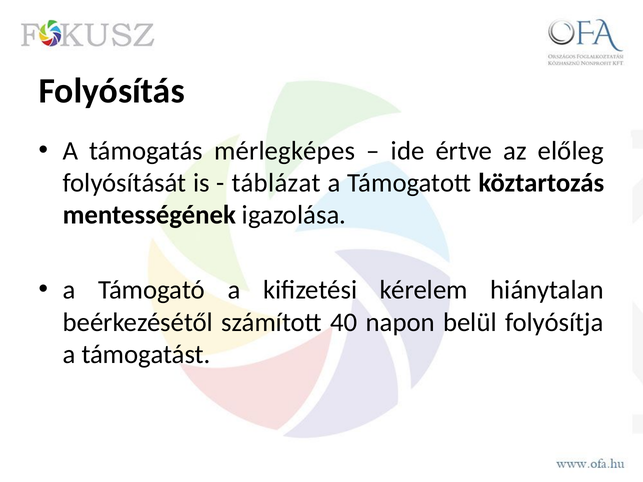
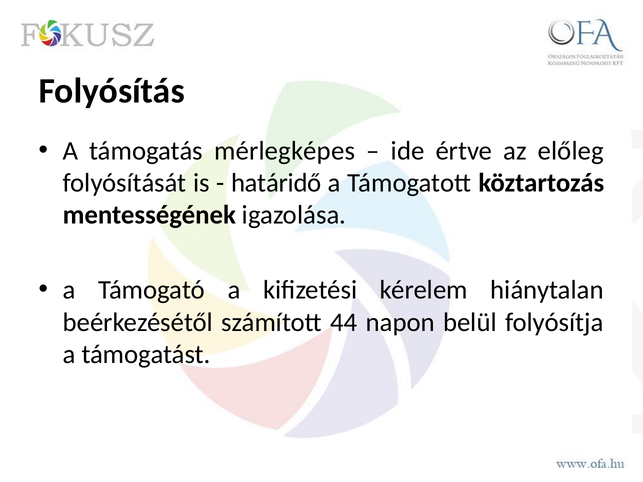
táblázat: táblázat -> határidő
40: 40 -> 44
